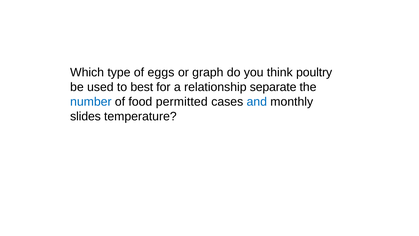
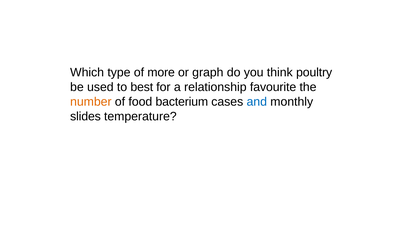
eggs: eggs -> more
separate: separate -> favourite
number colour: blue -> orange
food permitted: permitted -> bacterium
